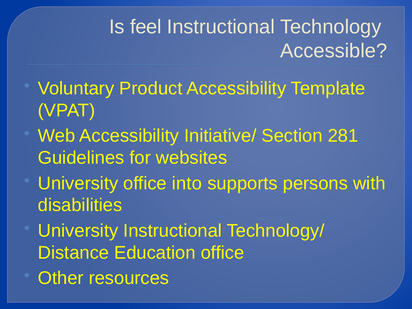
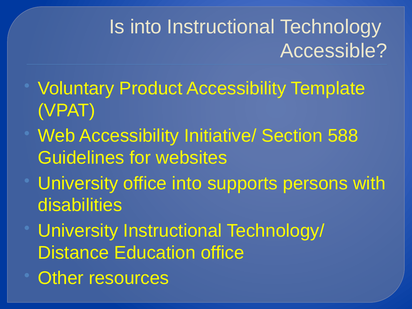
Is feel: feel -> into
281: 281 -> 588
